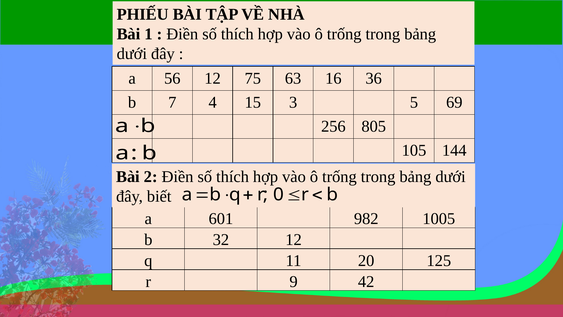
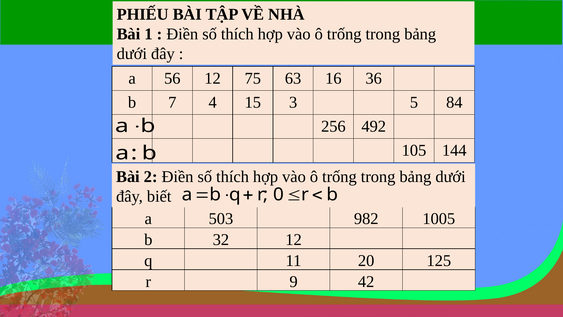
69: 69 -> 84
805: 805 -> 492
601: 601 -> 503
